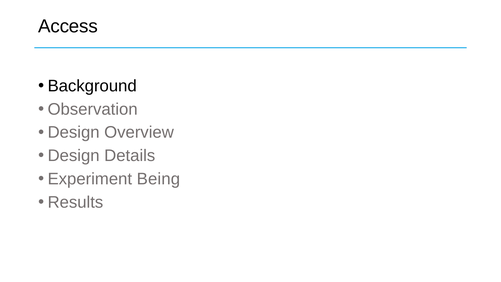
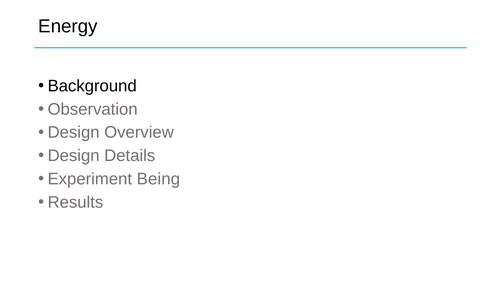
Access: Access -> Energy
